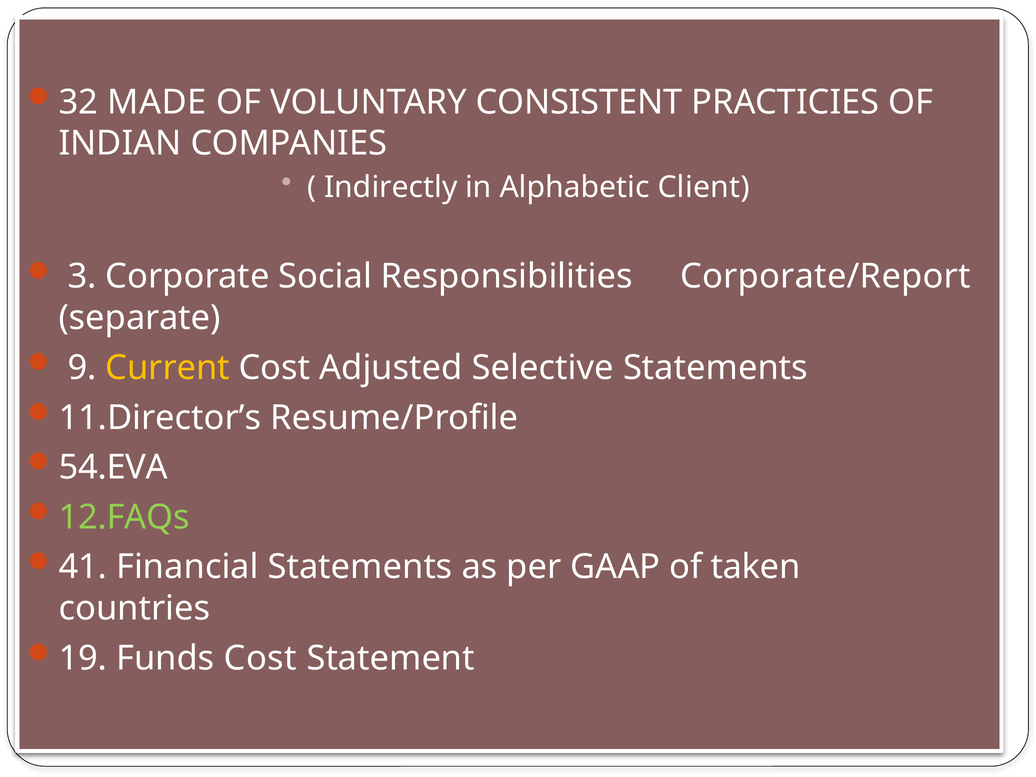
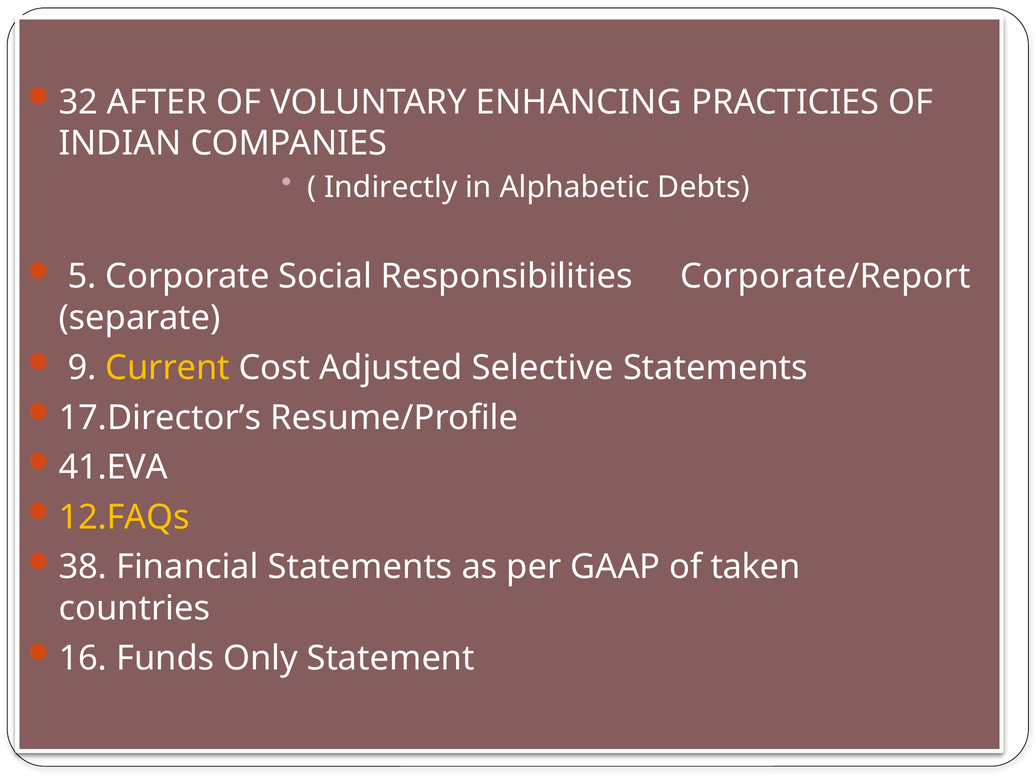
MADE: MADE -> AFTER
CONSISTENT: CONSISTENT -> ENHANCING
Client: Client -> Debts
3: 3 -> 5
11.Director’s: 11.Director’s -> 17.Director’s
54.EVA: 54.EVA -> 41.EVA
12.FAQs colour: light green -> yellow
41: 41 -> 38
19: 19 -> 16
Funds Cost: Cost -> Only
